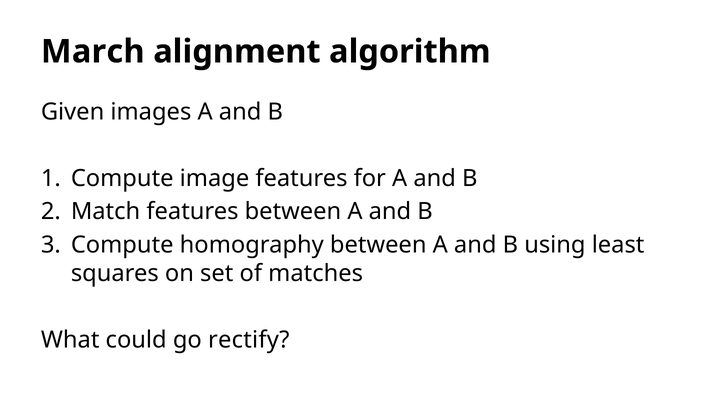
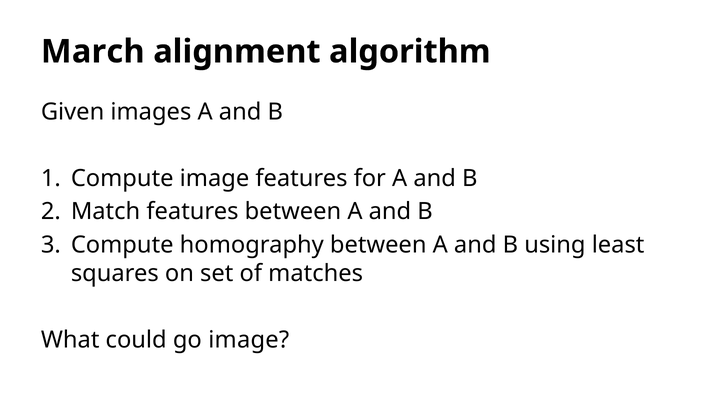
go rectify: rectify -> image
